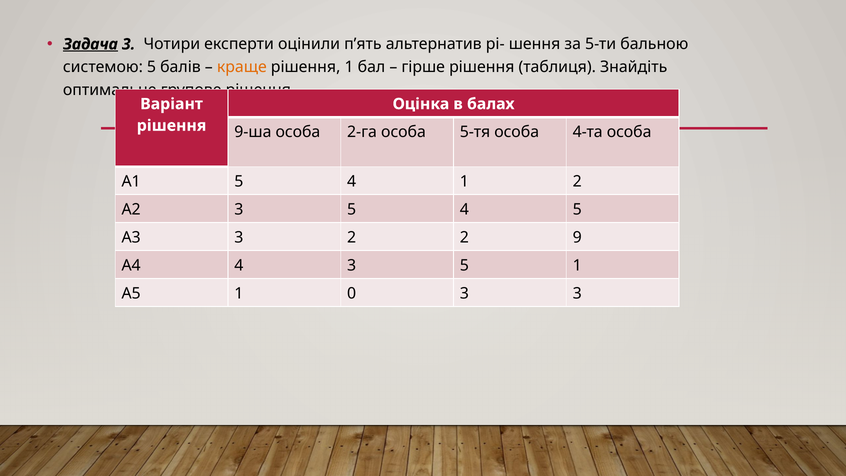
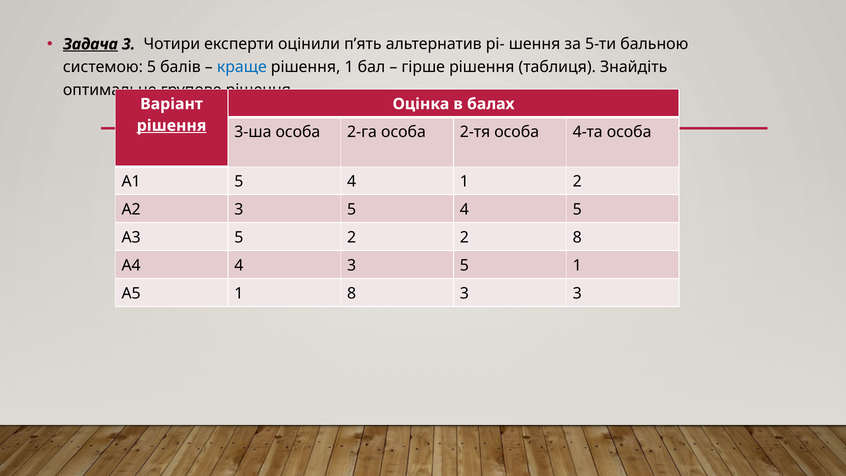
краще colour: orange -> blue
рішення at (172, 126) underline: none -> present
9-ша: 9-ша -> 3-ша
5-тя: 5-тя -> 2-тя
А3 3: 3 -> 5
2 9: 9 -> 8
1 0: 0 -> 8
